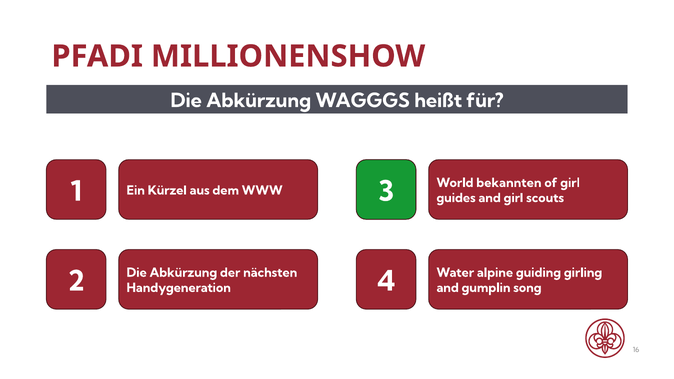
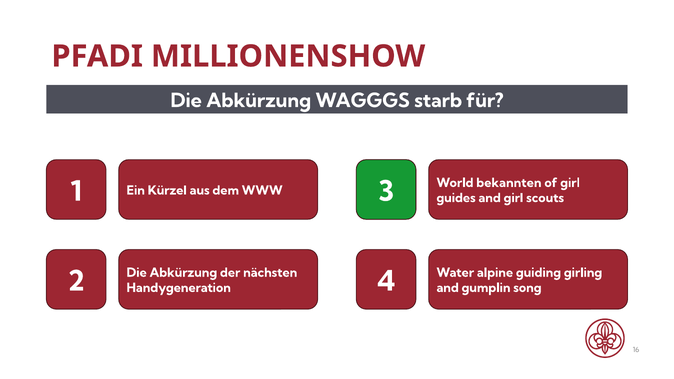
heißt: heißt -> starb
